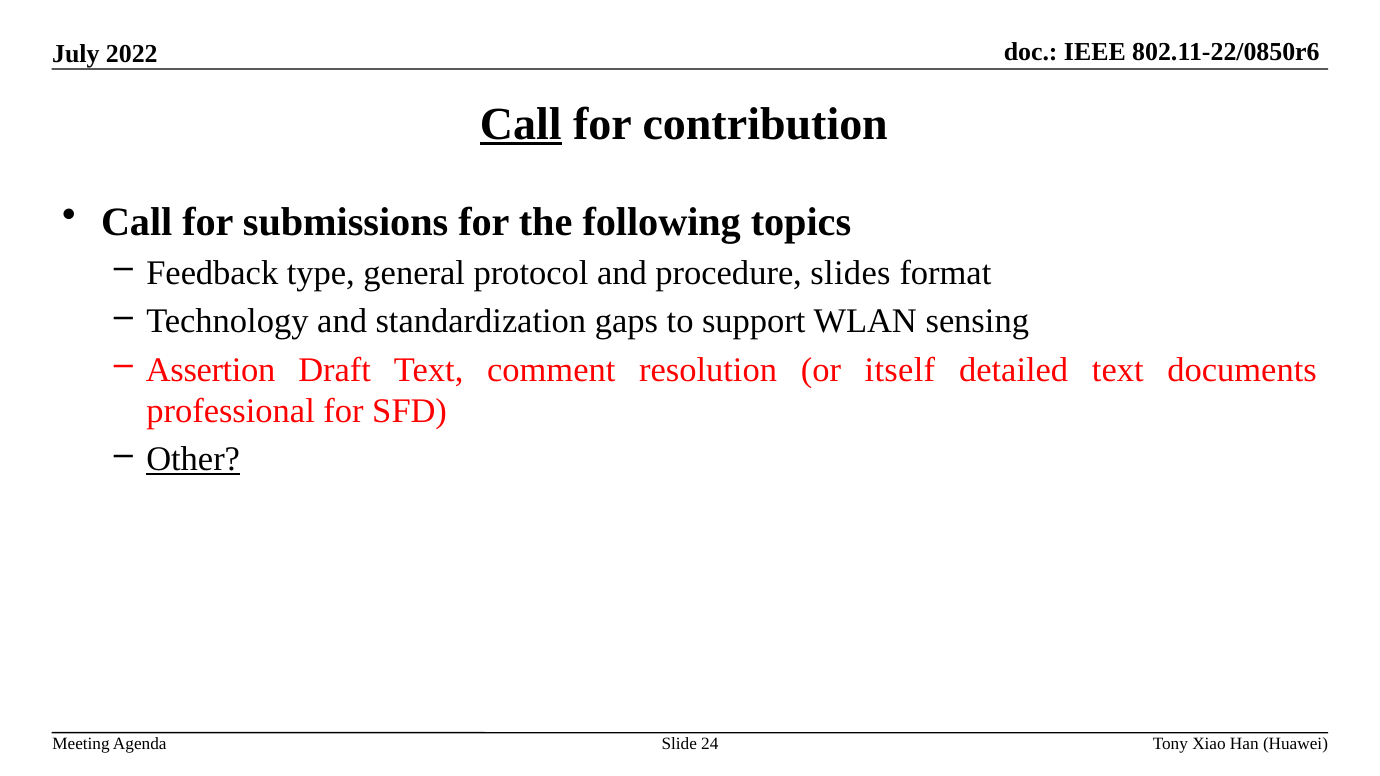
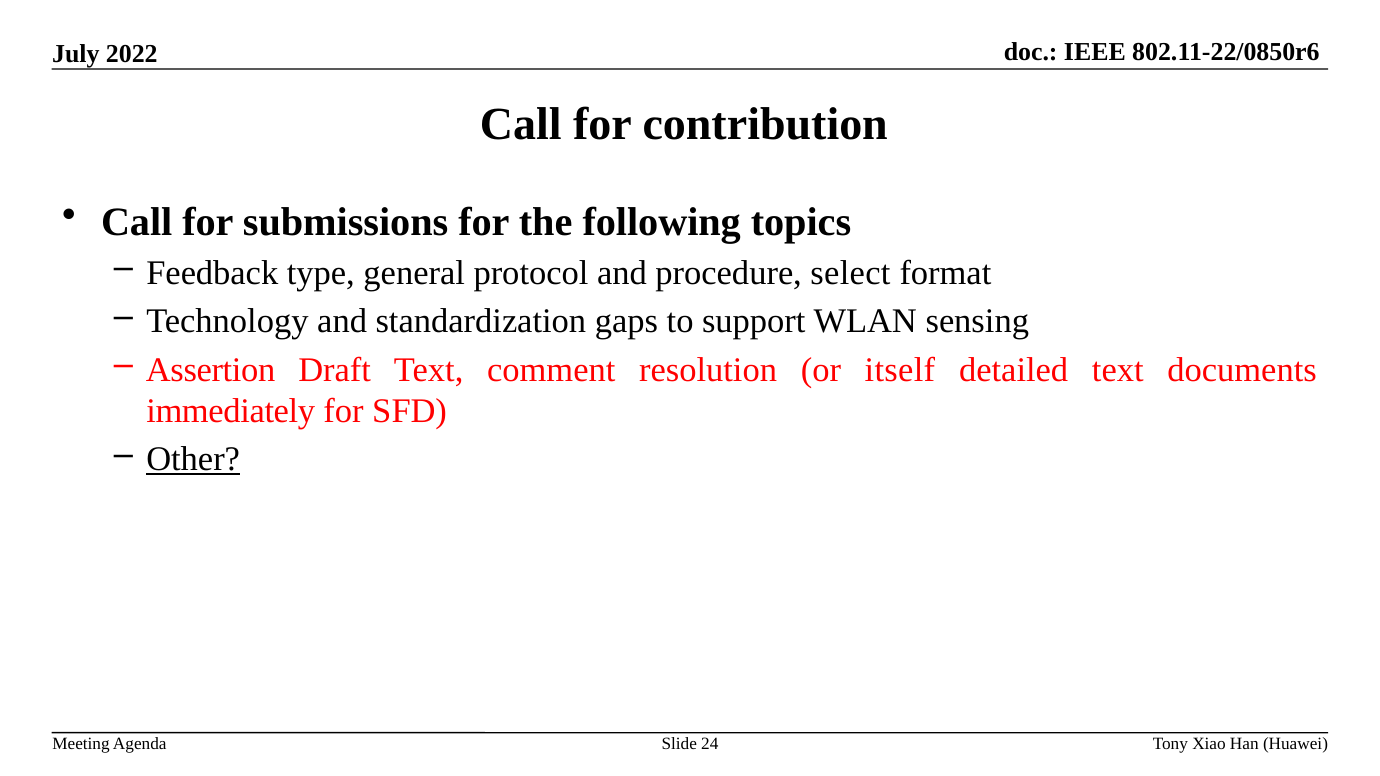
Call at (521, 124) underline: present -> none
slides: slides -> select
professional: professional -> immediately
